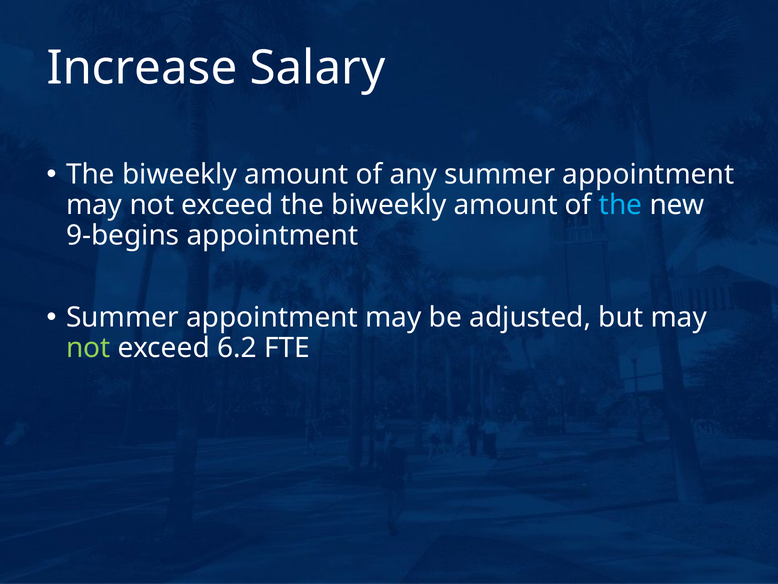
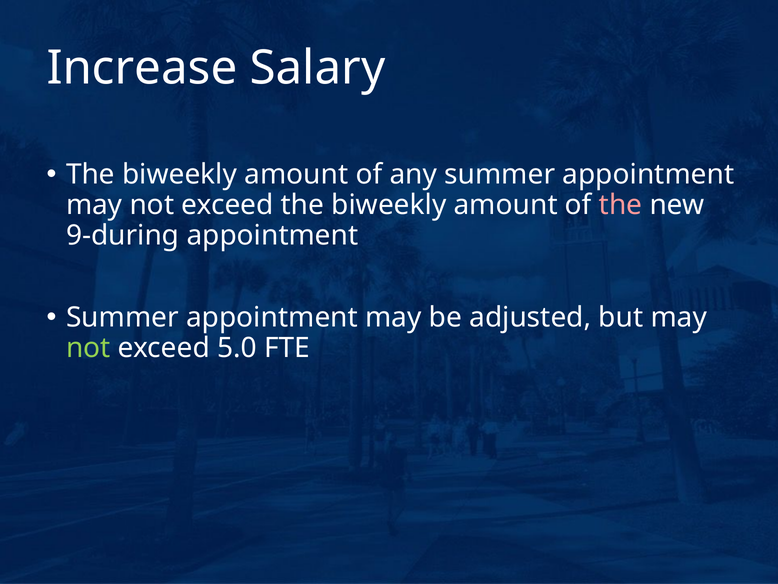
the at (621, 205) colour: light blue -> pink
9-begins: 9-begins -> 9-during
6.2: 6.2 -> 5.0
